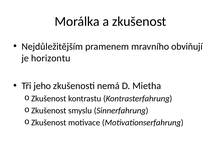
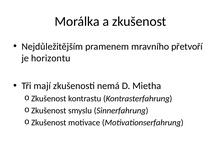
obviňují: obviňují -> přetvoří
jeho: jeho -> mají
